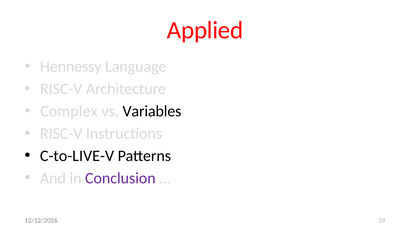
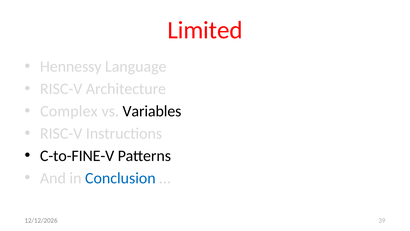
Applied: Applied -> Limited
C-to-LIVE-V: C-to-LIVE-V -> C-to-FINE-V
Conclusion colour: purple -> blue
